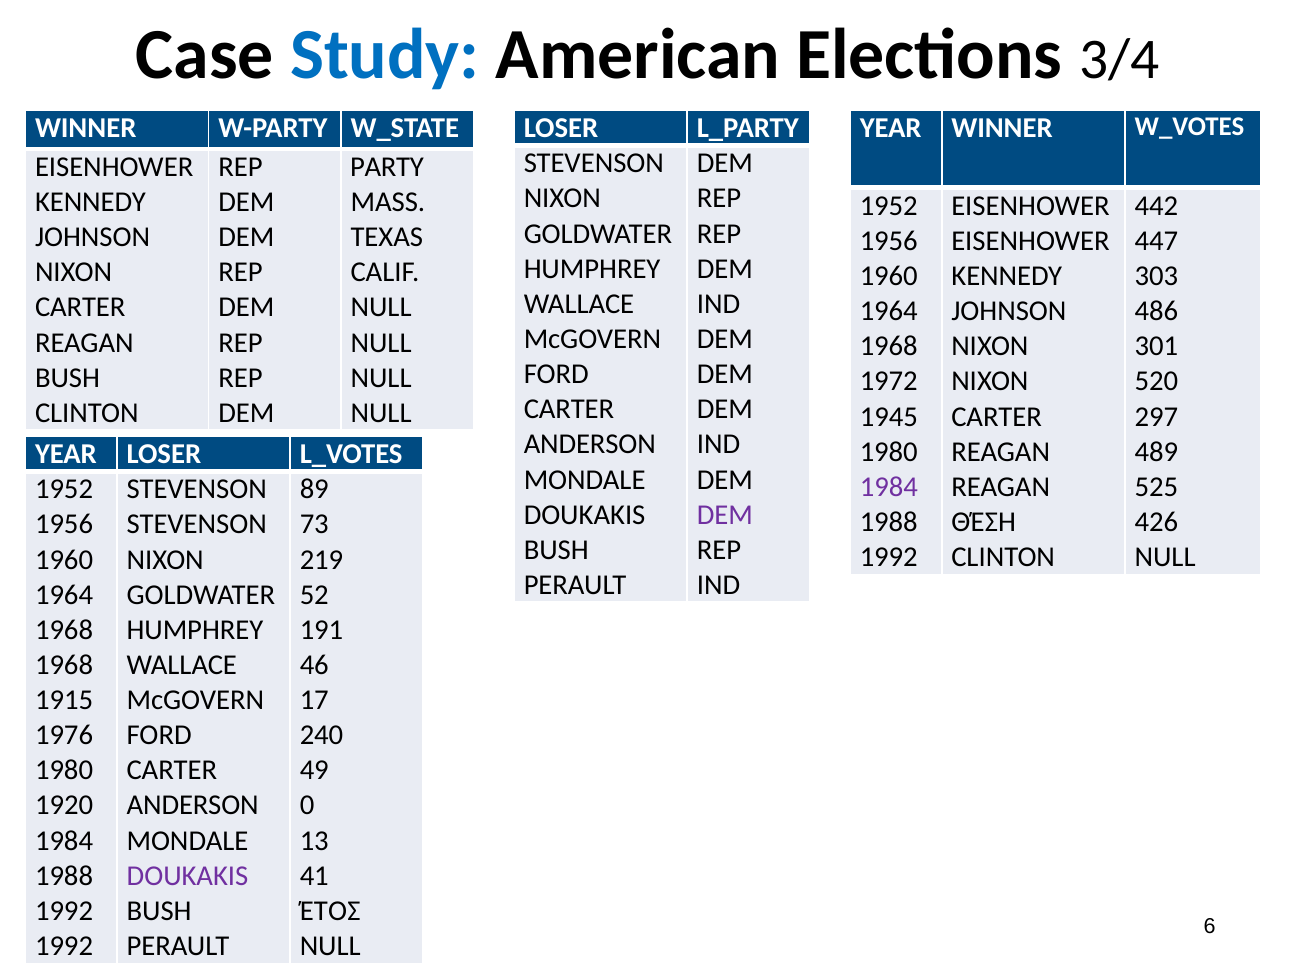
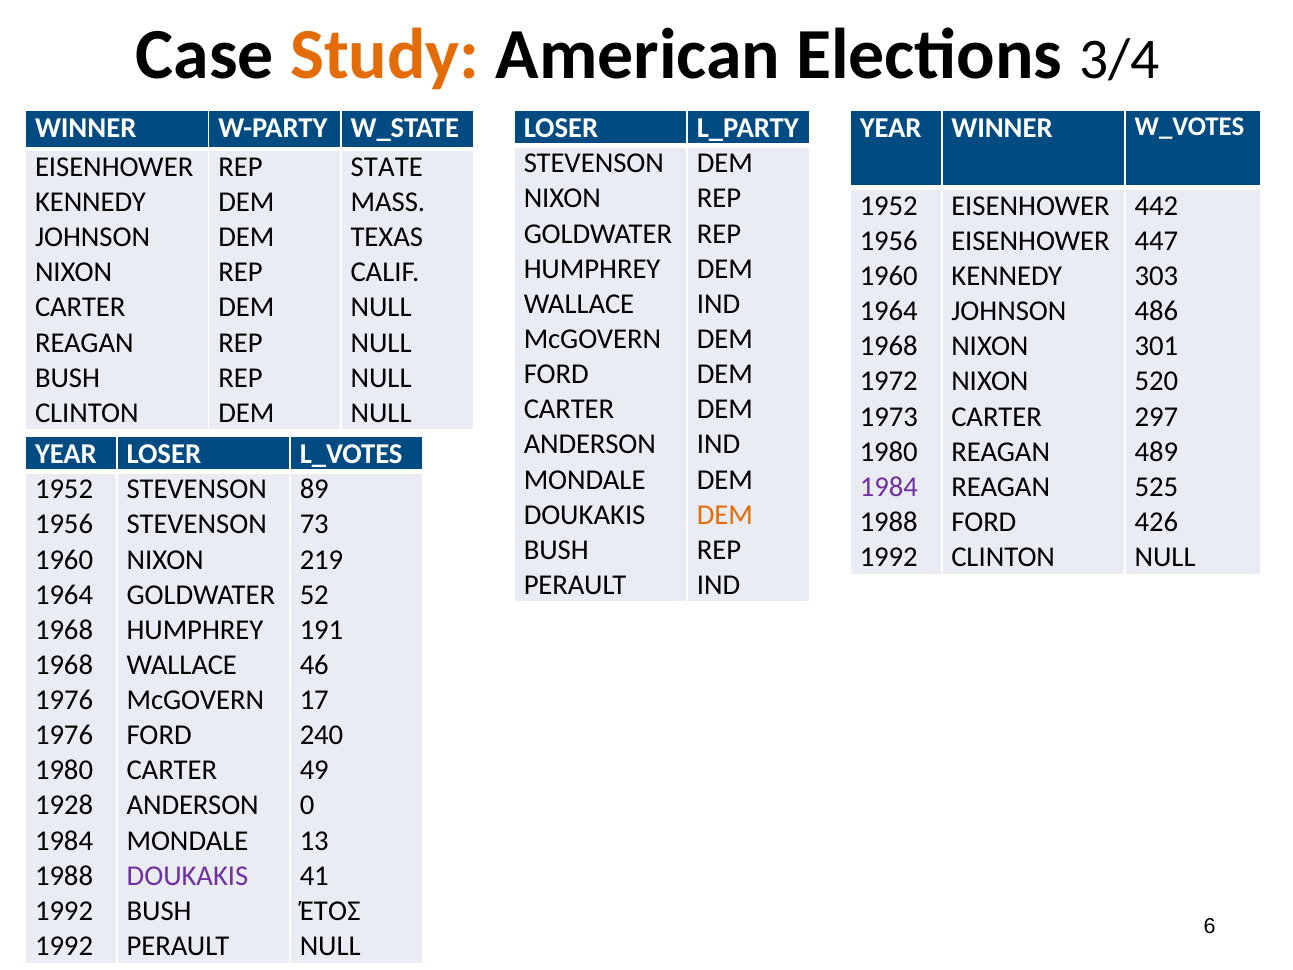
Study colour: blue -> orange
PARTY: PARTY -> STATE
1945: 1945 -> 1973
DEM at (725, 515) colour: purple -> orange
ΘΈΣΗ at (984, 522): ΘΈΣΗ -> FORD
1915 at (64, 700): 1915 -> 1976
1920: 1920 -> 1928
